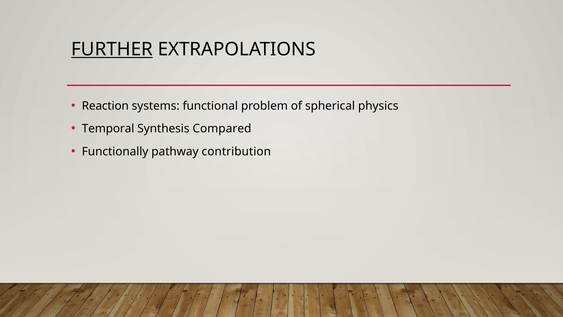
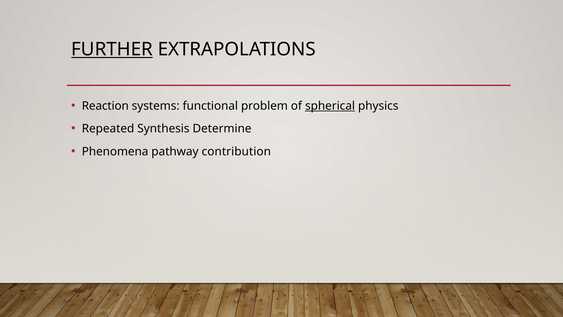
spherical underline: none -> present
Temporal: Temporal -> Repeated
Compared: Compared -> Determine
Functionally: Functionally -> Phenomena
